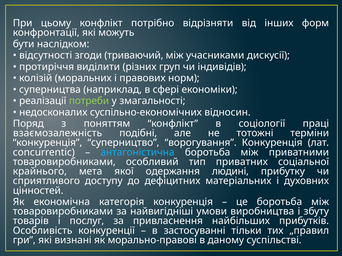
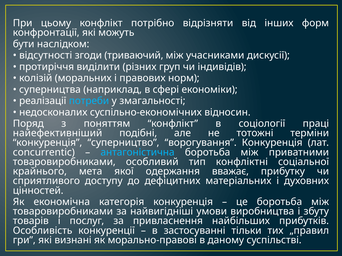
потреби colour: light green -> light blue
взаємозалежність: взаємозалежність -> найефективніший
приватних: приватних -> конфліктні
людині: людині -> вважає
